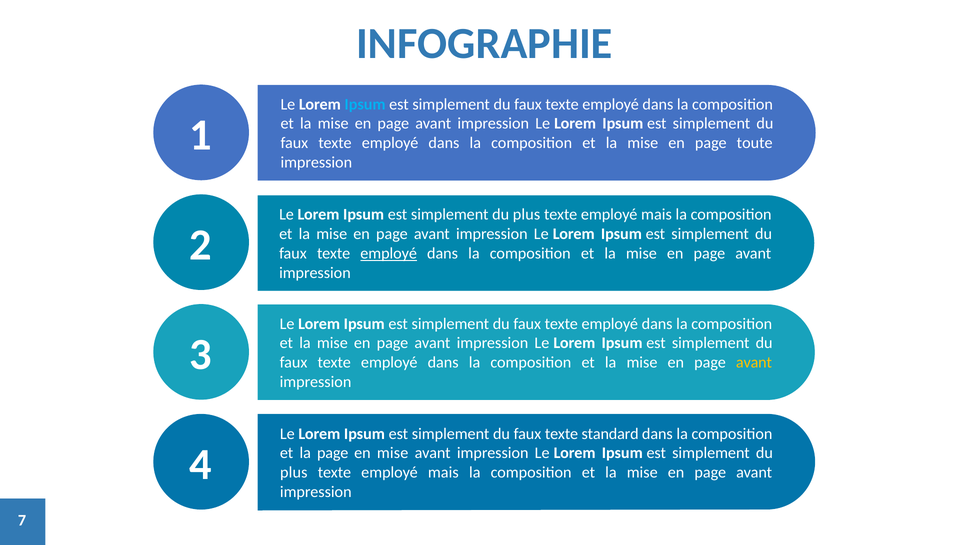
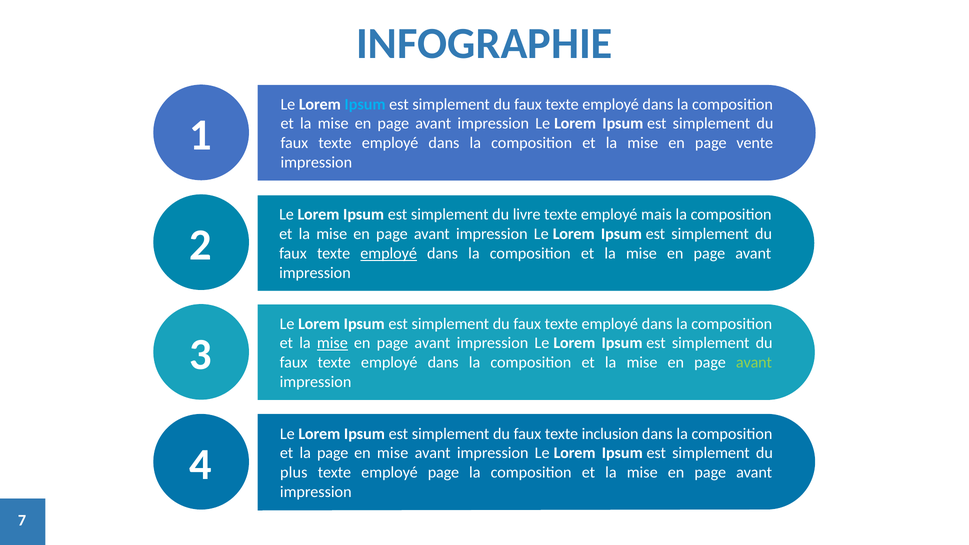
toute: toute -> vente
plus at (527, 215): plus -> livre
mise at (332, 343) underline: none -> present
avant at (754, 363) colour: yellow -> light green
standard: standard -> inclusion
mais at (443, 472): mais -> page
